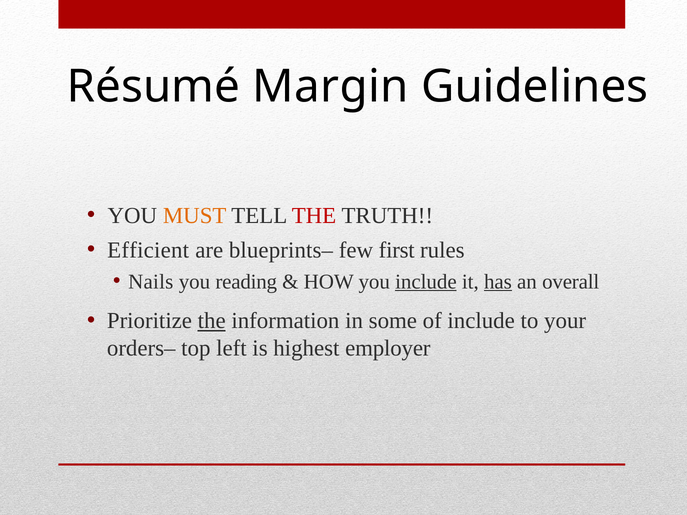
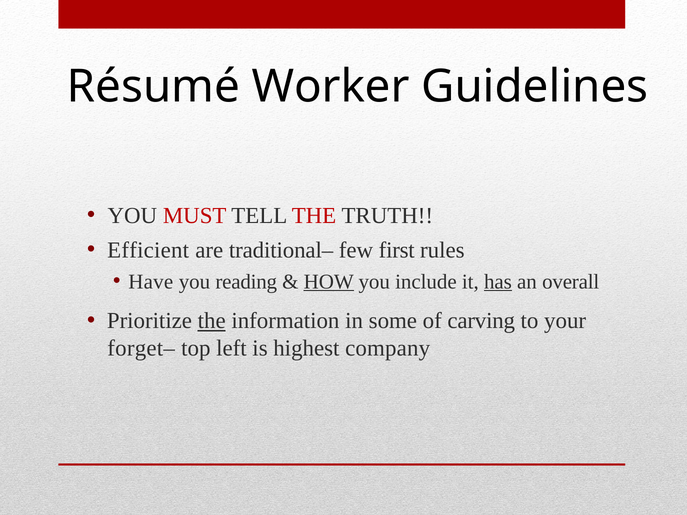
Margin: Margin -> Worker
MUST colour: orange -> red
blueprints–: blueprints– -> traditional–
Nails: Nails -> Have
HOW underline: none -> present
include at (426, 282) underline: present -> none
of include: include -> carving
orders–: orders– -> forget–
employer: employer -> company
